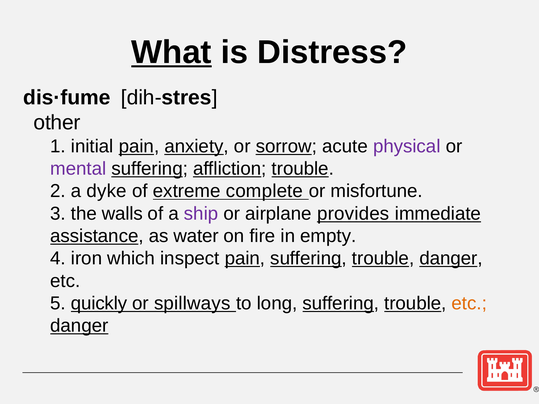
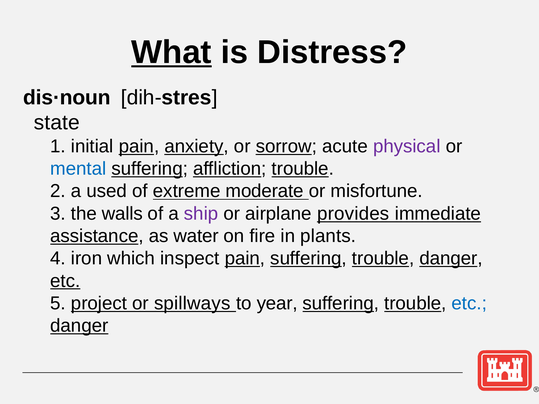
dis·fume: dis·fume -> dis·noun
other: other -> state
mental colour: purple -> blue
dyke: dyke -> used
complete: complete -> moderate
empty: empty -> plants
etc at (65, 281) underline: none -> present
quickly: quickly -> project
long: long -> year
etc at (469, 304) colour: orange -> blue
